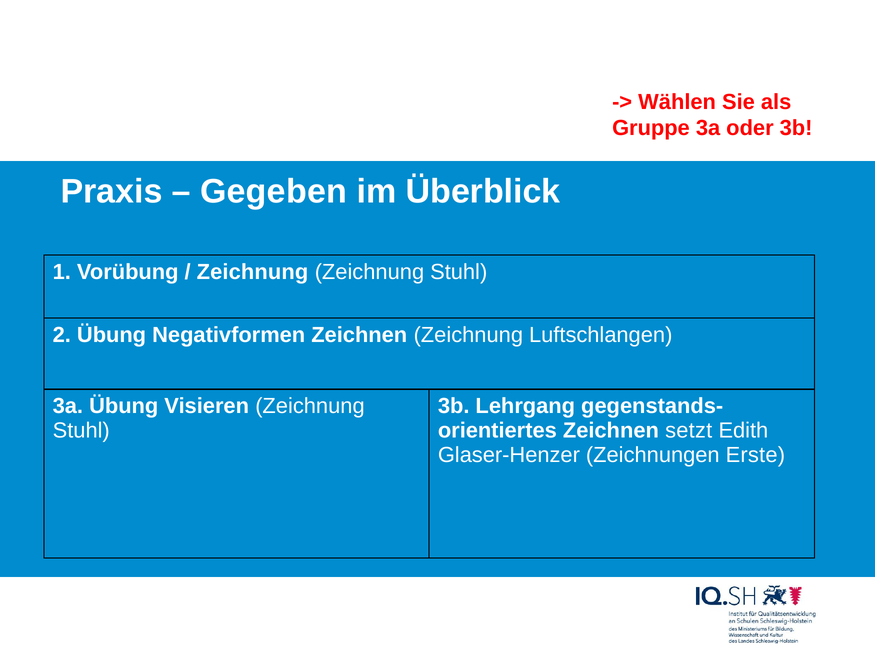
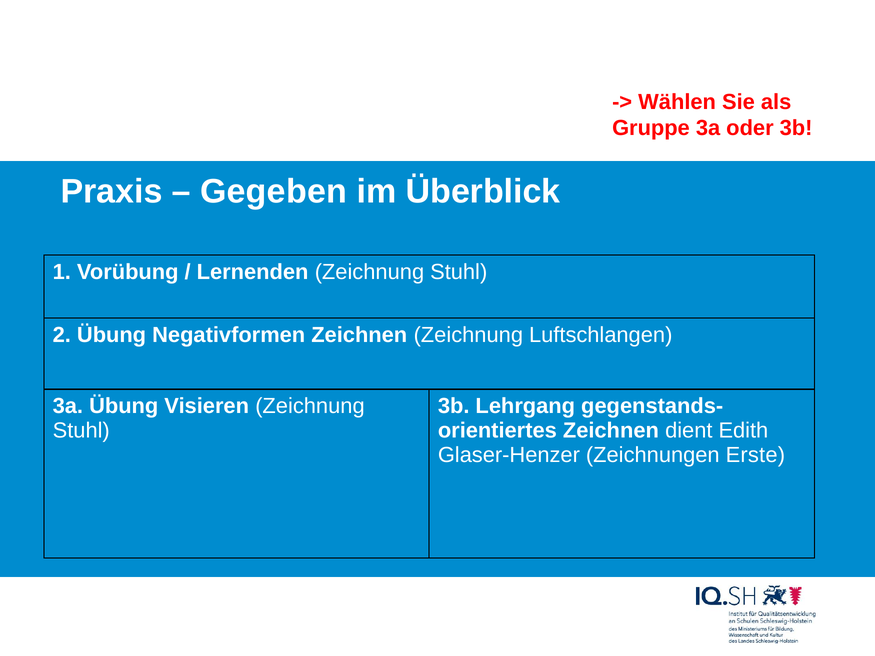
Zeichnung at (252, 272): Zeichnung -> Lernenden
setzt: setzt -> dient
